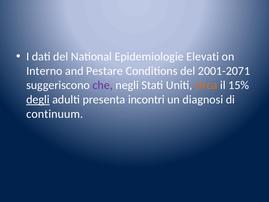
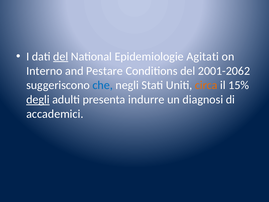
del at (61, 56) underline: none -> present
Elevati: Elevati -> Agitati
2001-2071: 2001-2071 -> 2001-2062
che colour: purple -> blue
incontri: incontri -> indurre
continuum: continuum -> accademici
